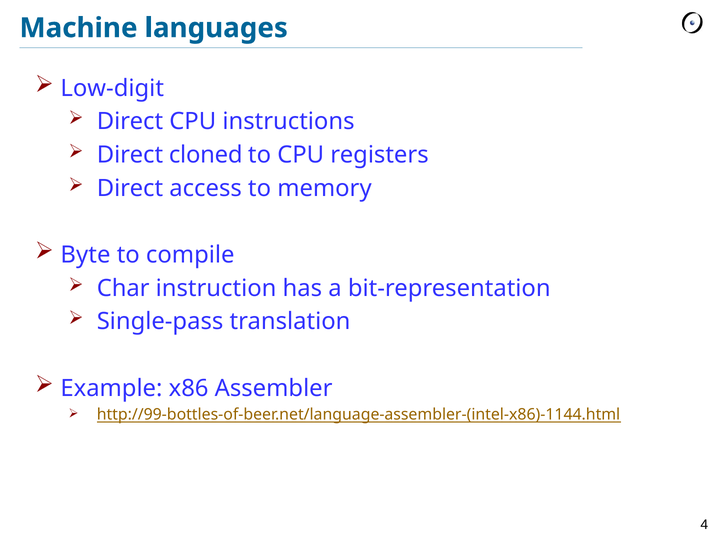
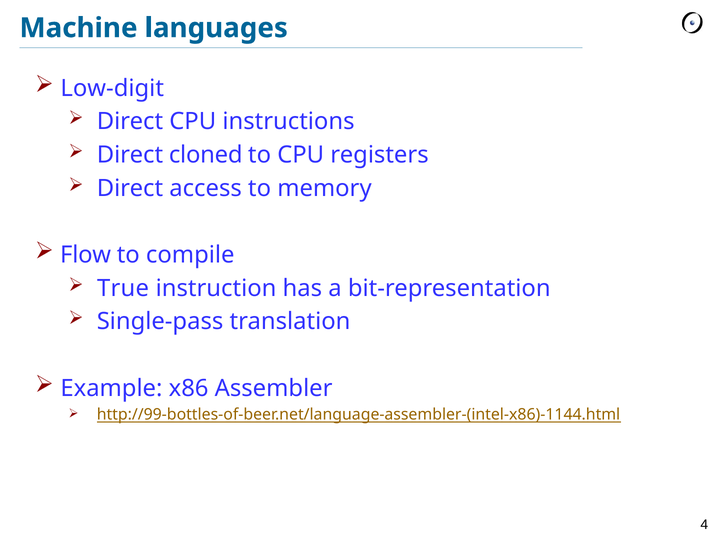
Byte: Byte -> Flow
Char: Char -> True
